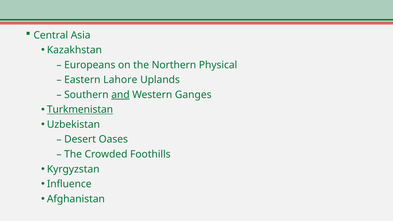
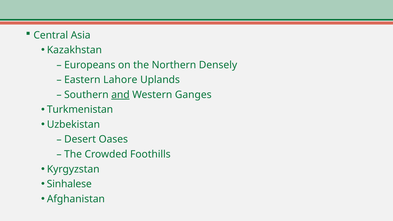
Physical: Physical -> Densely
Turkmenistan underline: present -> none
Influence: Influence -> Sinhalese
